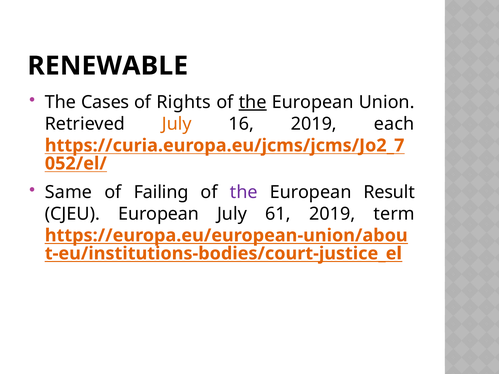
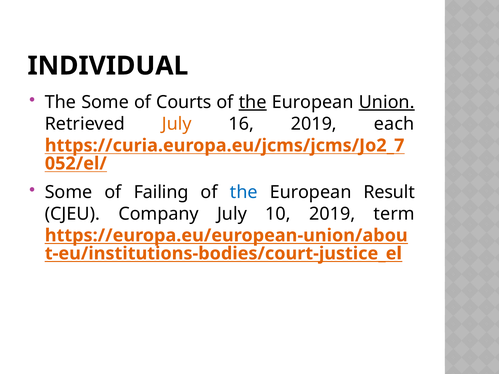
RENEWABLE: RENEWABLE -> INDIVIDUAL
The Cases: Cases -> Some
Rights: Rights -> Courts
Union underline: none -> present
Same at (68, 192): Same -> Some
the at (244, 192) colour: purple -> blue
CJEU European: European -> Company
61: 61 -> 10
